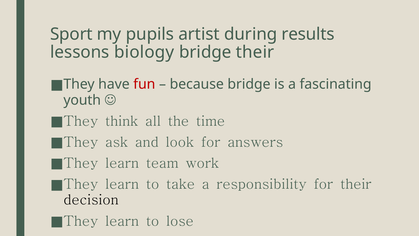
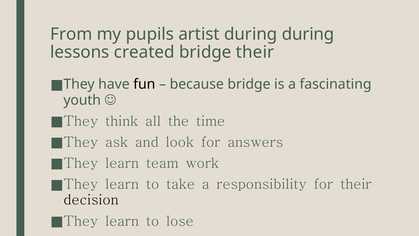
Sport: Sport -> From
during results: results -> during
biology: biology -> created
fun colour: red -> black
